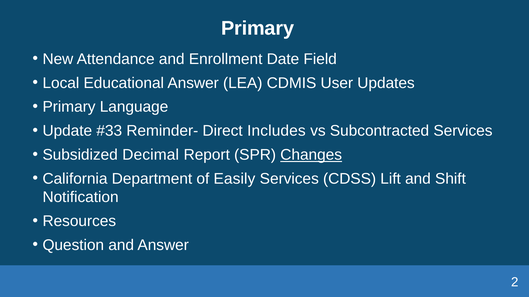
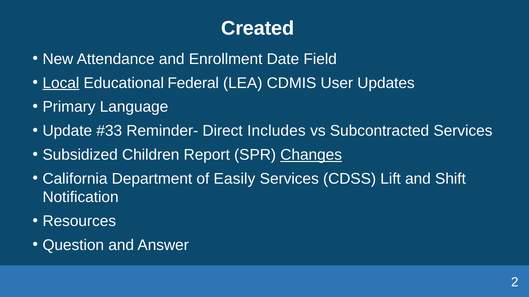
Primary at (258, 29): Primary -> Created
Local underline: none -> present
Educational Answer: Answer -> Federal
Decimal: Decimal -> Children
